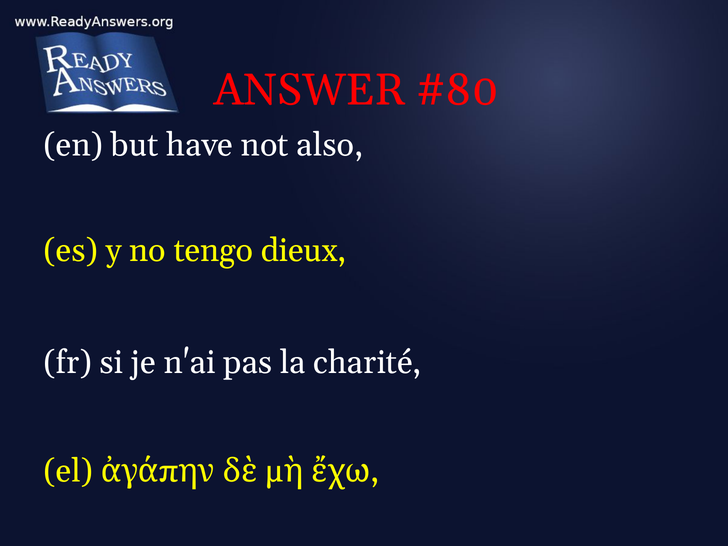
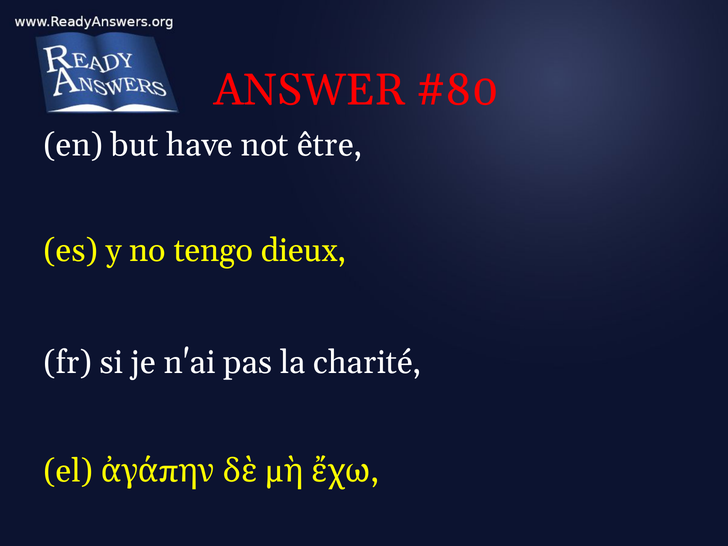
also: also -> être
